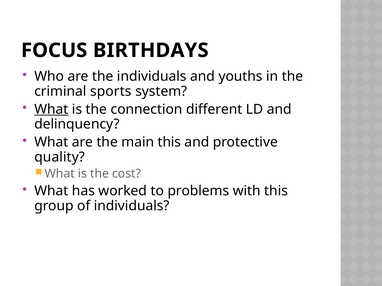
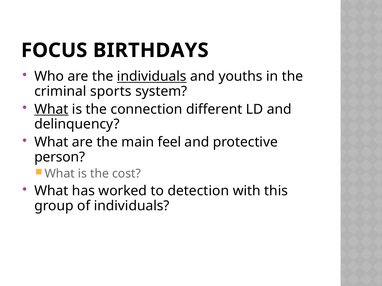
individuals at (152, 77) underline: none -> present
main this: this -> feel
quality: quality -> person
problems: problems -> detection
